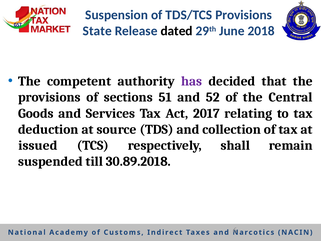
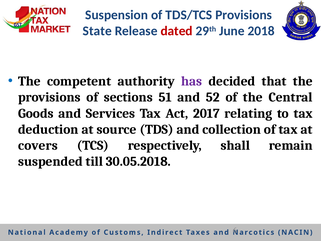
dated colour: black -> red
issued: issued -> covers
30.89.2018: 30.89.2018 -> 30.05.2018
